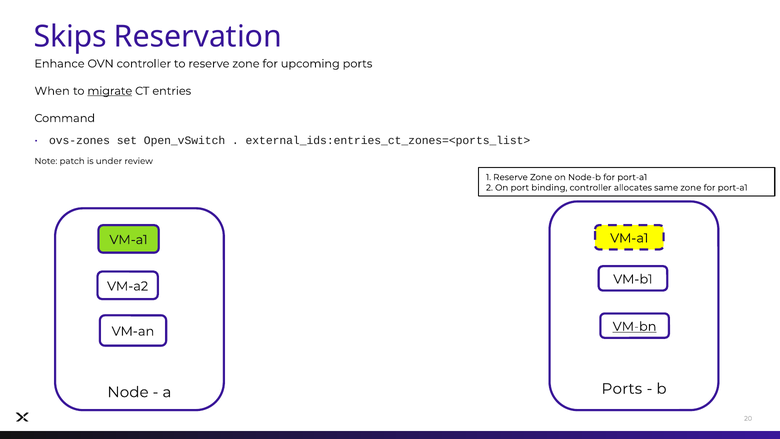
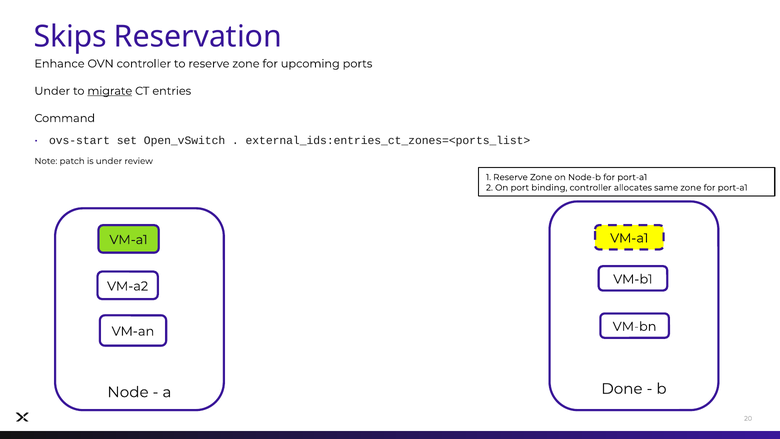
When at (52, 91): When -> Under
ovs-zones: ovs-zones -> ovs-start
VM-bn underline: present -> none
Ports at (622, 389): Ports -> Done
